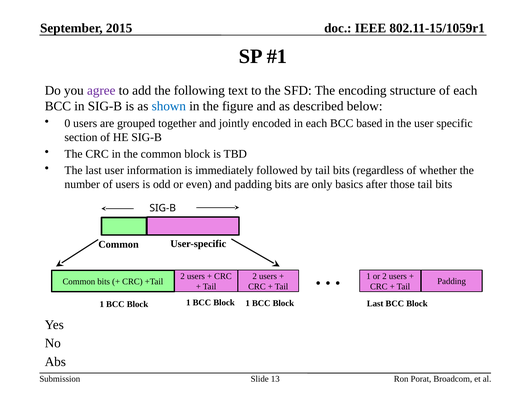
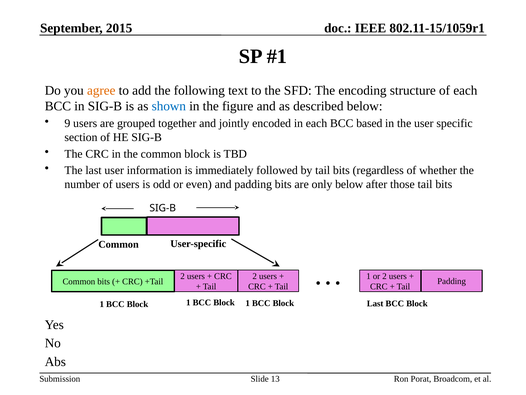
agree colour: purple -> orange
0: 0 -> 9
only basics: basics -> below
